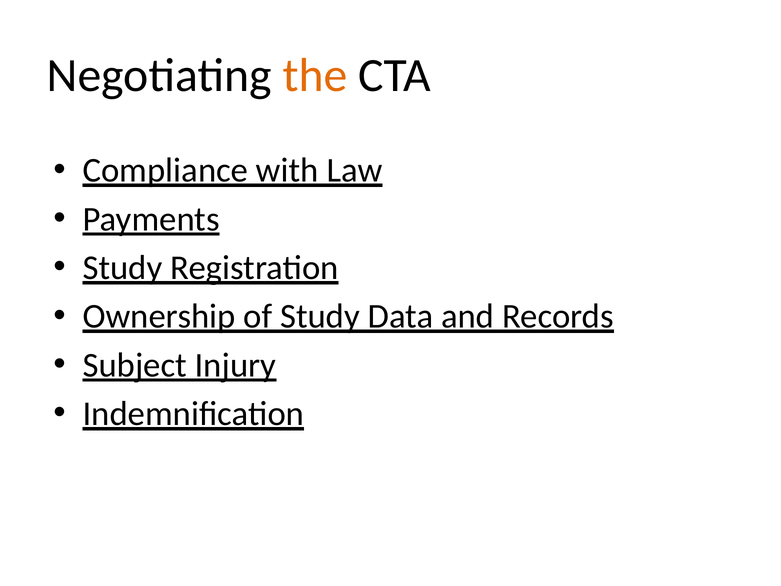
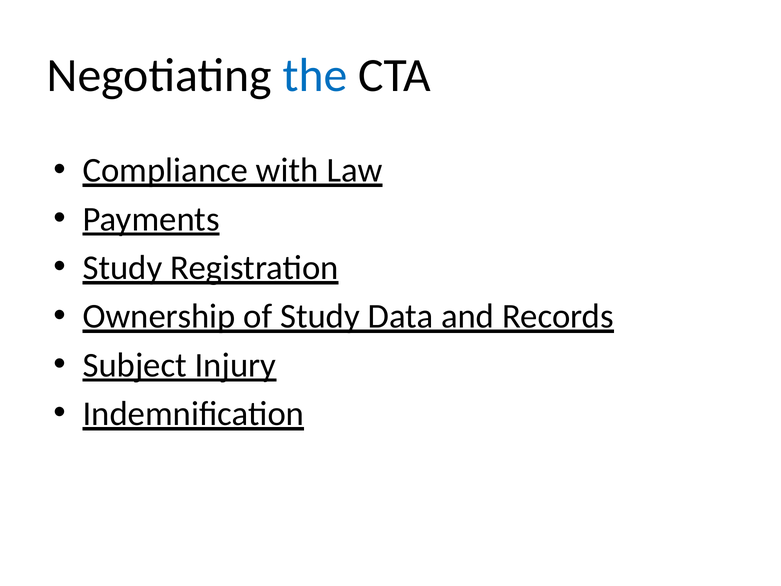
the colour: orange -> blue
